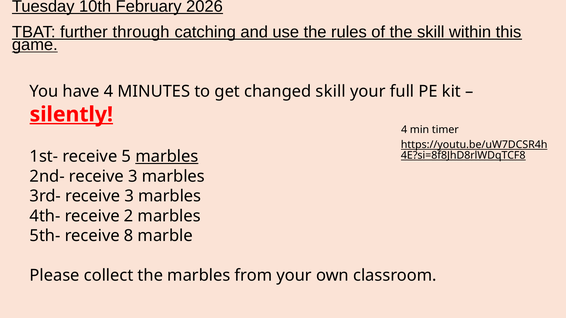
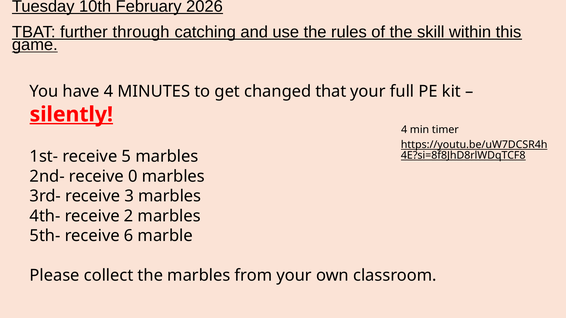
changed skill: skill -> that
marbles at (167, 157) underline: present -> none
2nd- receive 3: 3 -> 0
8: 8 -> 6
